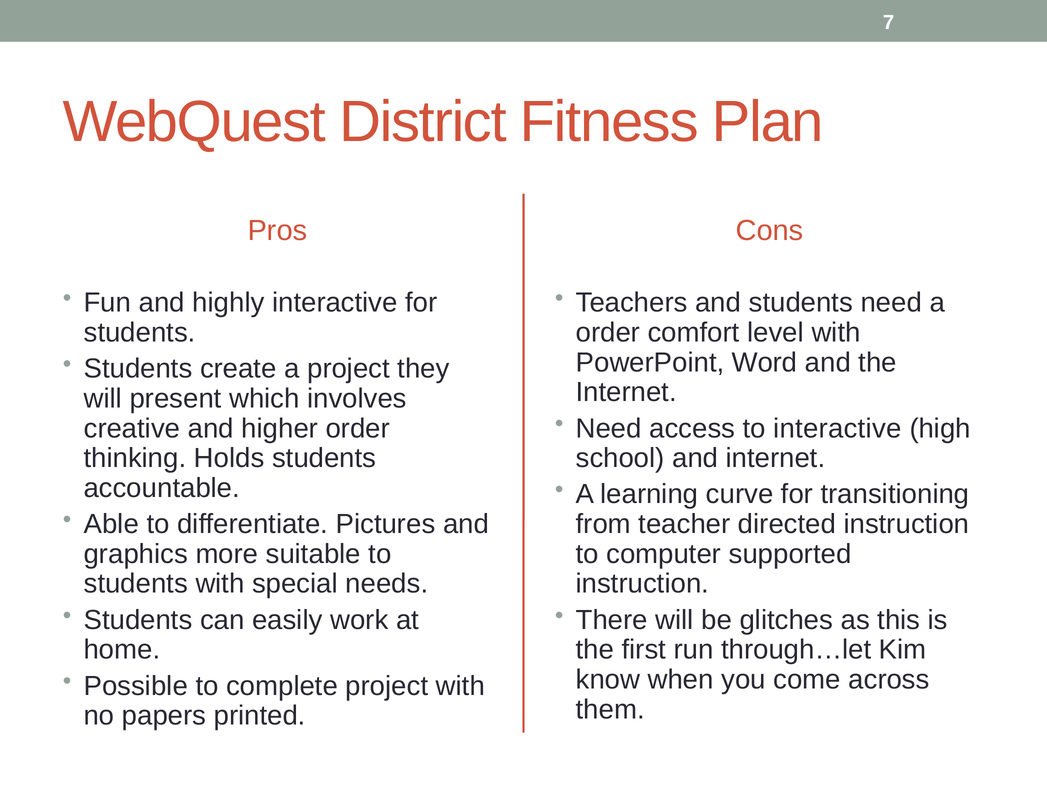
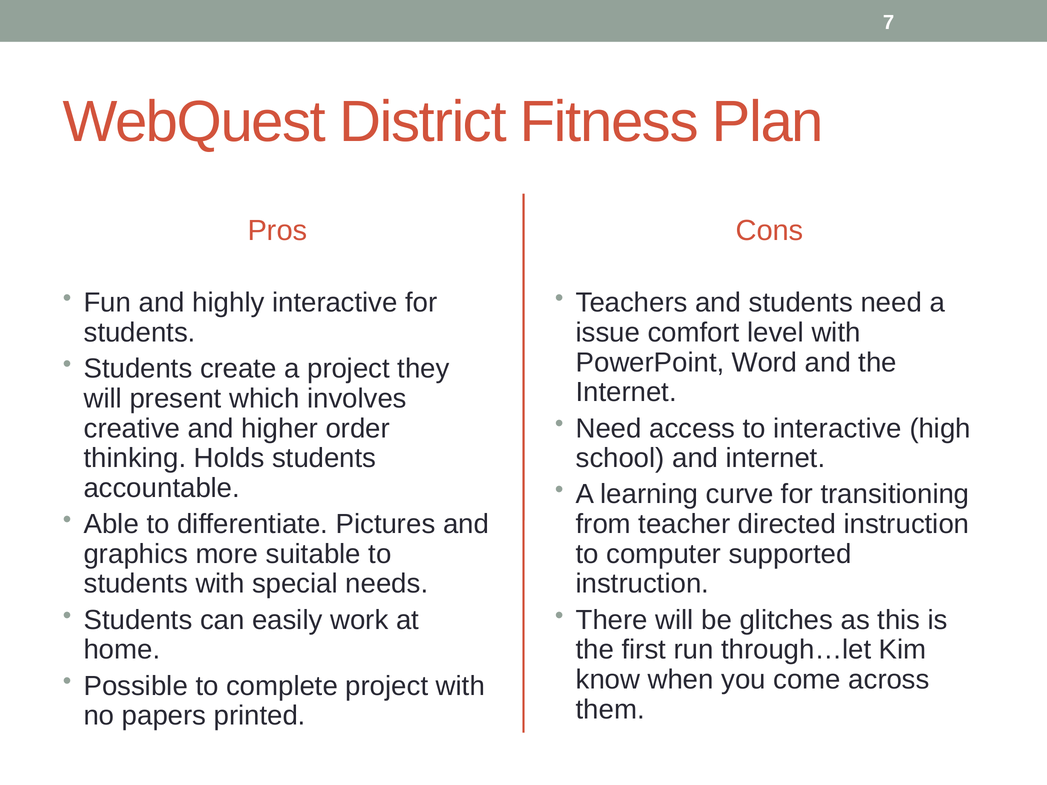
order at (608, 333): order -> issue
